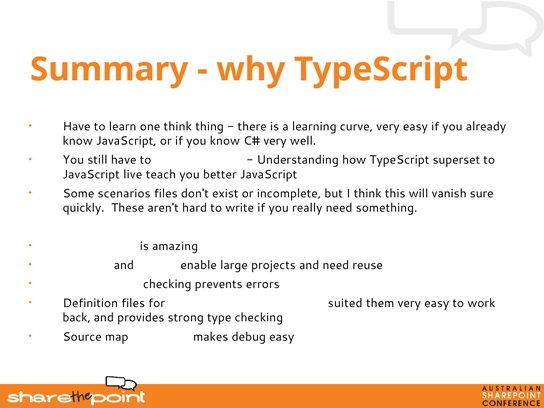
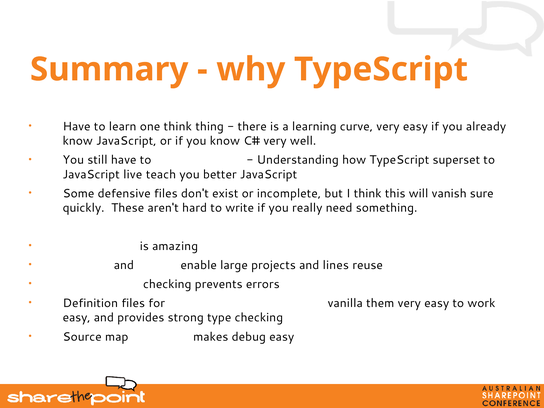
scenarios: scenarios -> defensive
and need: need -> lines
suited: suited -> vanilla
back at (77, 318): back -> easy
